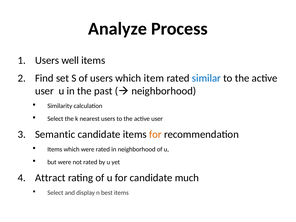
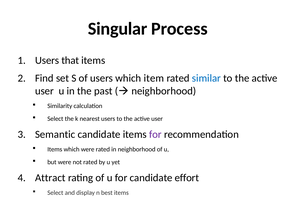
Analyze: Analyze -> Singular
well: well -> that
for at (155, 134) colour: orange -> purple
much: much -> effort
